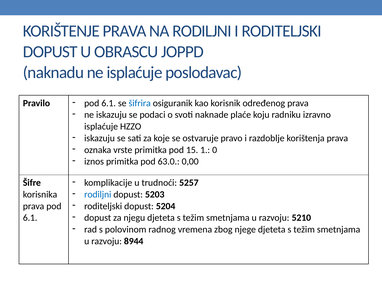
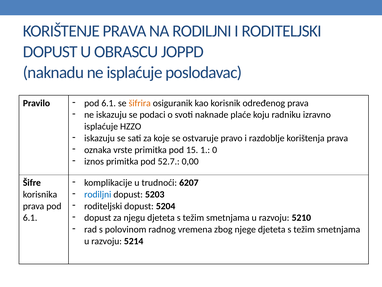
šifrira colour: blue -> orange
63.0: 63.0 -> 52.7
5257: 5257 -> 6207
8944: 8944 -> 5214
